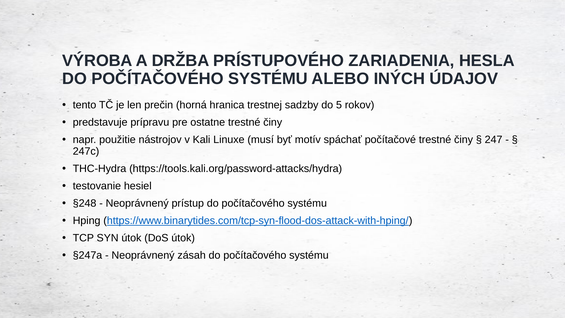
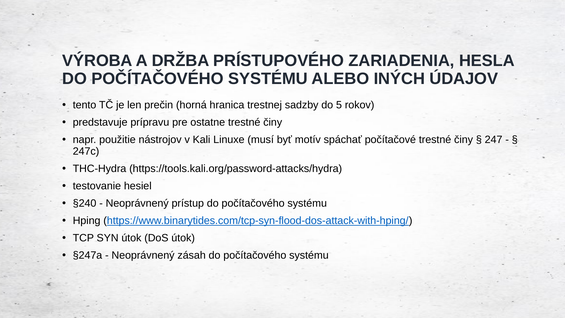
§248: §248 -> §240
